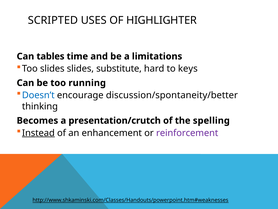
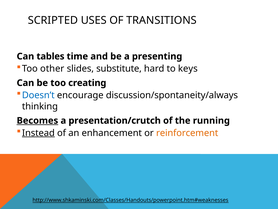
HIGHLIGHTER: HIGHLIGHTER -> TRANSITIONS
limitations: limitations -> presenting
Too slides: slides -> other
running: running -> creating
discussion/spontaneity/better: discussion/spontaneity/better -> discussion/spontaneity/always
Becomes underline: none -> present
spelling: spelling -> running
reinforcement colour: purple -> orange
